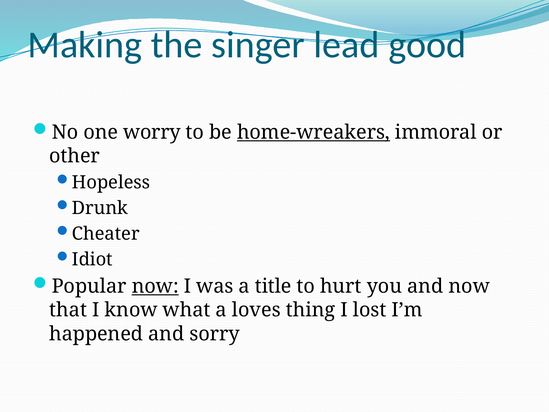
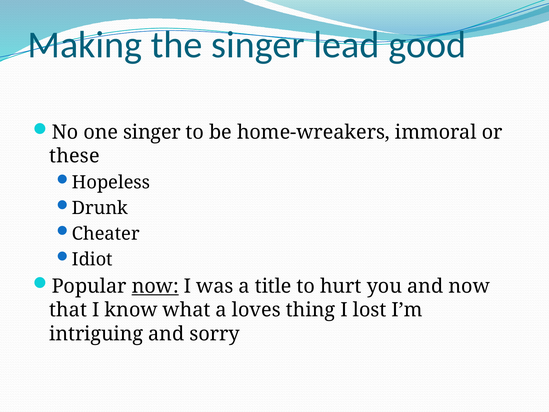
one worry: worry -> singer
home-wreakers underline: present -> none
other: other -> these
happened: happened -> intriguing
